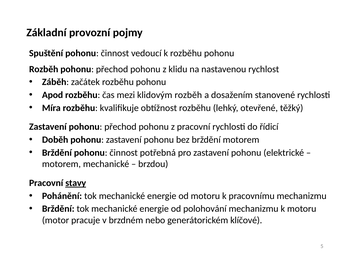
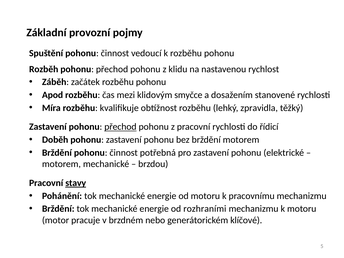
klidovým rozběh: rozběh -> smyčce
otevřené: otevřené -> zpravidla
přechod at (120, 127) underline: none -> present
polohování: polohování -> rozhraními
